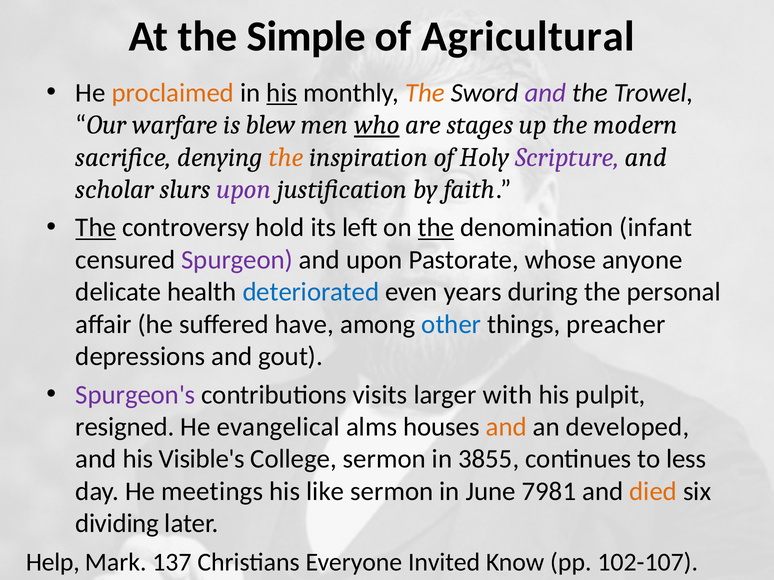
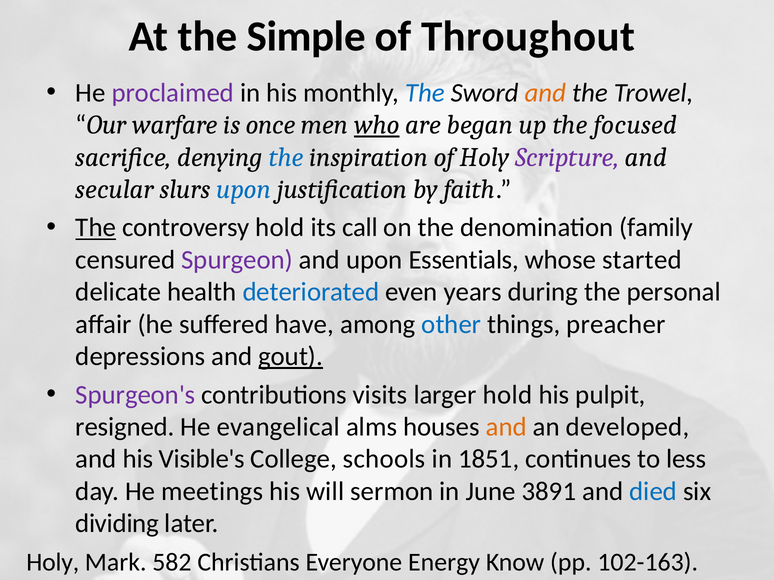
Agricultural: Agricultural -> Throughout
proclaimed colour: orange -> purple
his at (282, 93) underline: present -> none
The at (425, 93) colour: orange -> blue
and at (545, 93) colour: purple -> orange
blew: blew -> once
stages: stages -> began
modern: modern -> focused
the at (286, 157) colour: orange -> blue
scholar: scholar -> secular
upon at (244, 190) colour: purple -> blue
left: left -> call
the at (436, 228) underline: present -> none
infant: infant -> family
Pastorate: Pastorate -> Essentials
anyone: anyone -> started
gout underline: none -> present
larger with: with -> hold
College sermon: sermon -> schools
3855: 3855 -> 1851
like: like -> will
7981: 7981 -> 3891
died colour: orange -> blue
Help at (53, 563): Help -> Holy
137: 137 -> 582
Invited: Invited -> Energy
102-107: 102-107 -> 102-163
